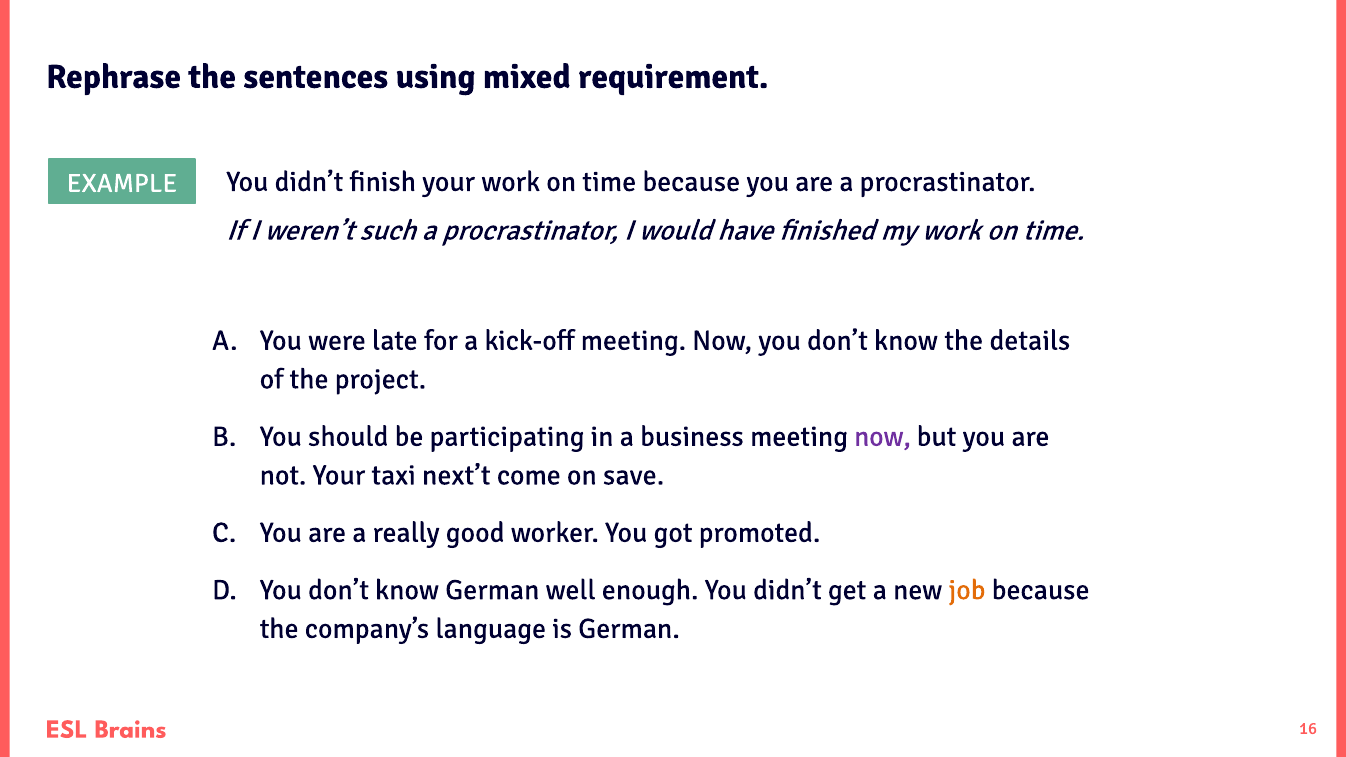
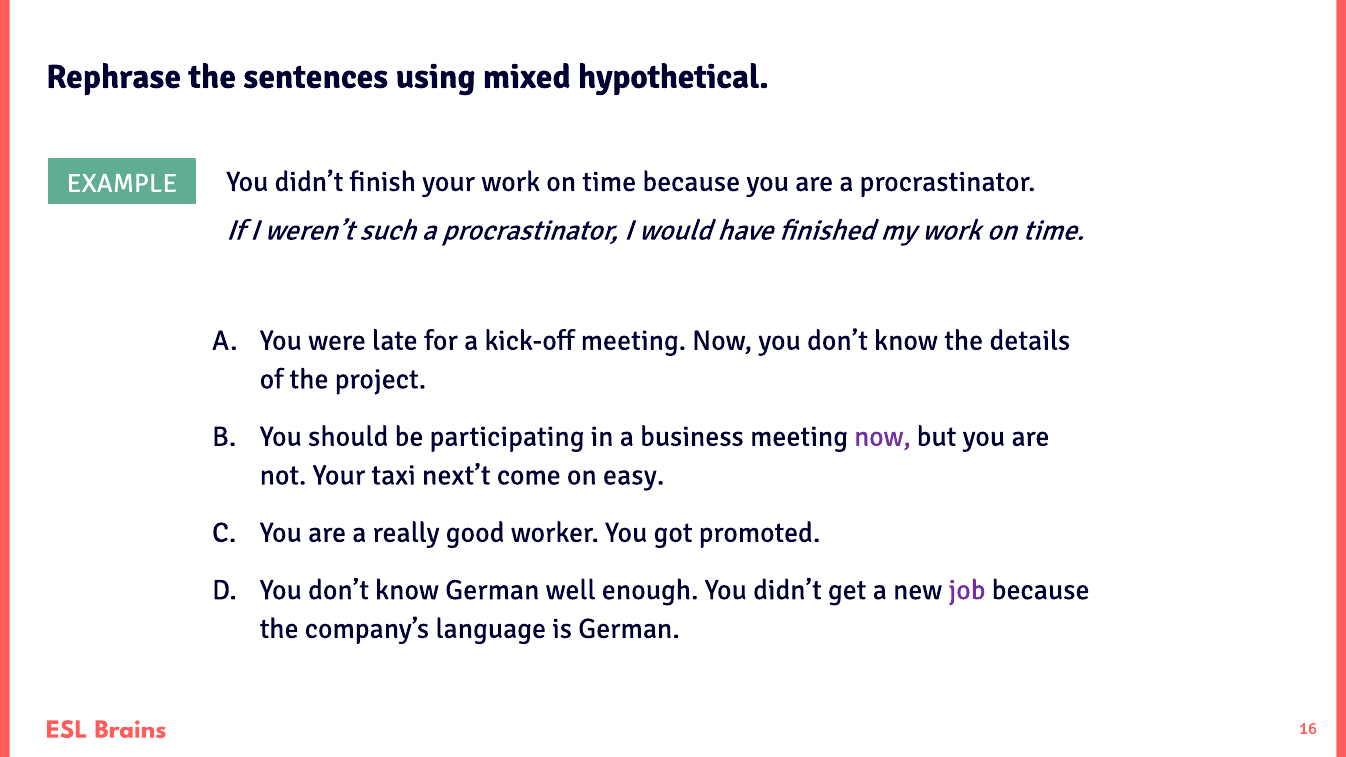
requirement: requirement -> hypothetical
save: save -> easy
job colour: orange -> purple
